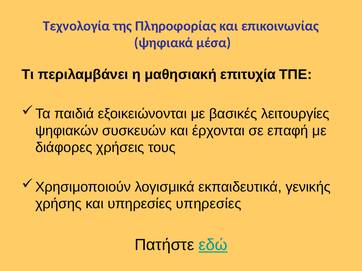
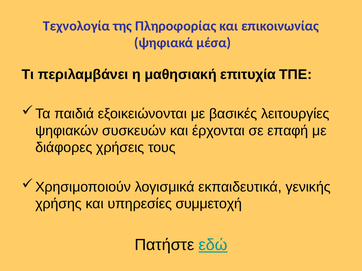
υπηρεσίες υπηρεσίες: υπηρεσίες -> συμμετοχή
